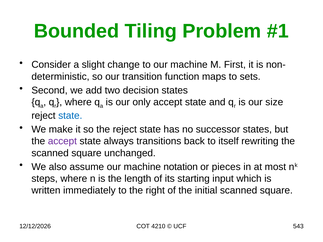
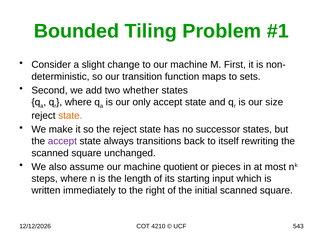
decision: decision -> whether
state at (70, 116) colour: blue -> orange
notation: notation -> quotient
